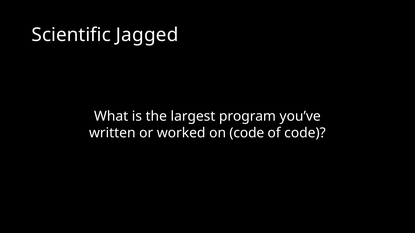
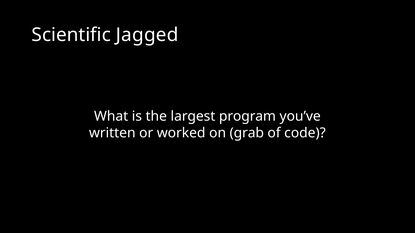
on code: code -> grab
